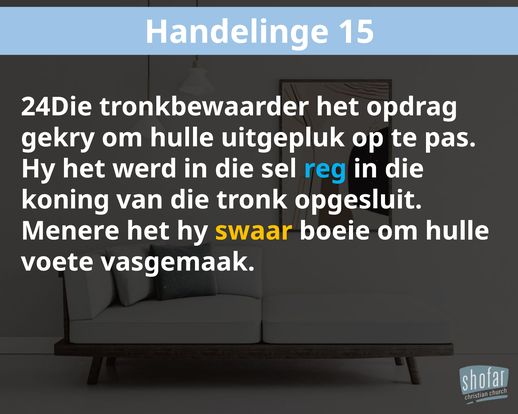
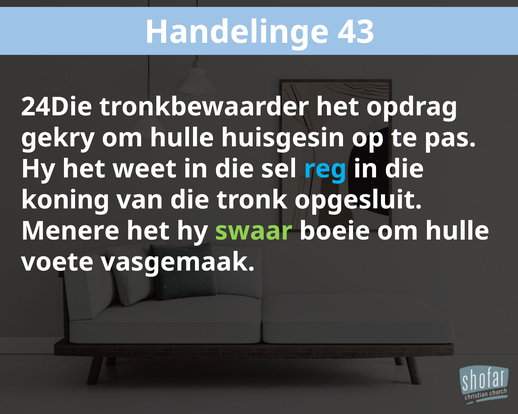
15: 15 -> 43
uitgepluk: uitgepluk -> huisgesin
werd: werd -> weet
swaar colour: yellow -> light green
